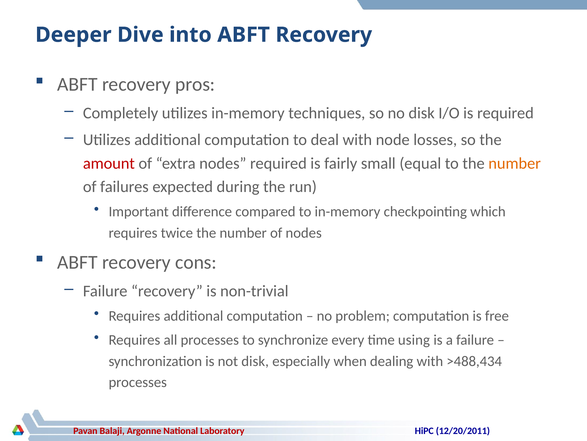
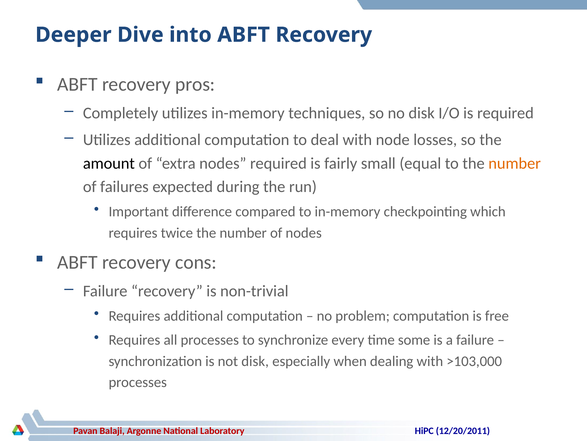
amount colour: red -> black
using: using -> some
>488,434: >488,434 -> >103,000
